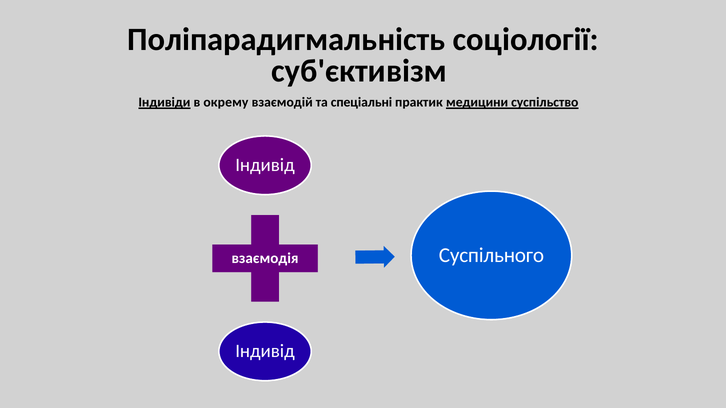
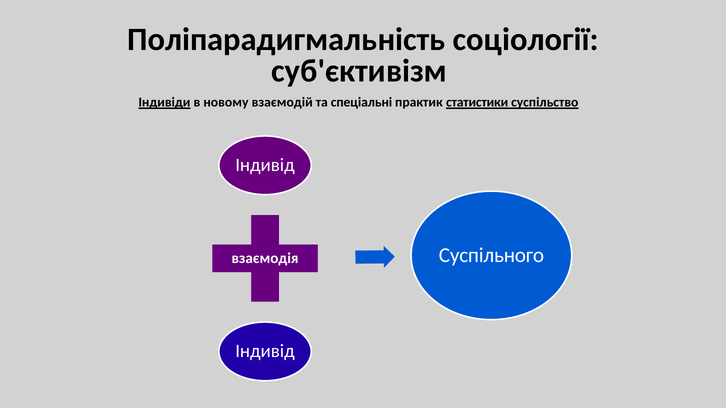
окрему: окрему -> новому
медицини: медицини -> статистики
